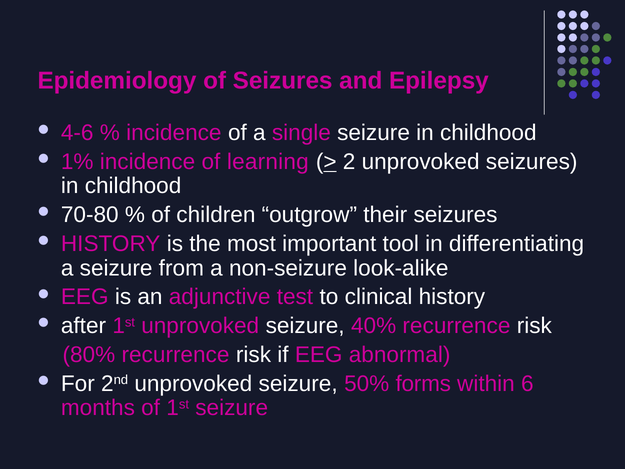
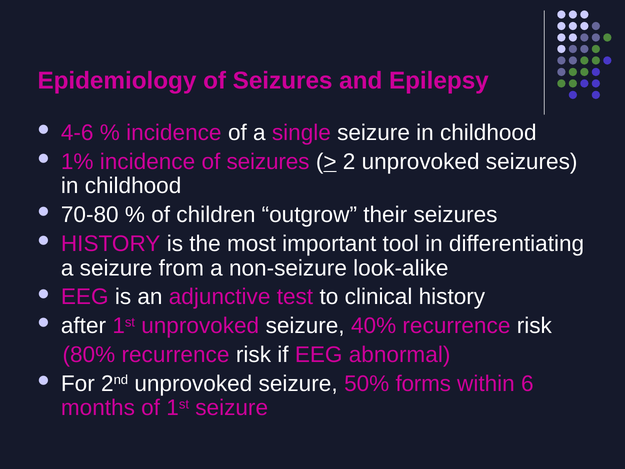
incidence of learning: learning -> seizures
